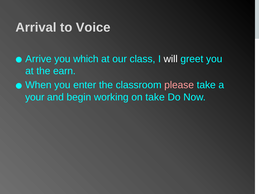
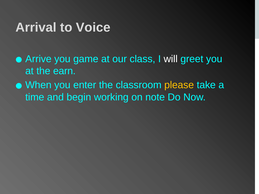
which: which -> game
please colour: pink -> yellow
your: your -> time
on take: take -> note
